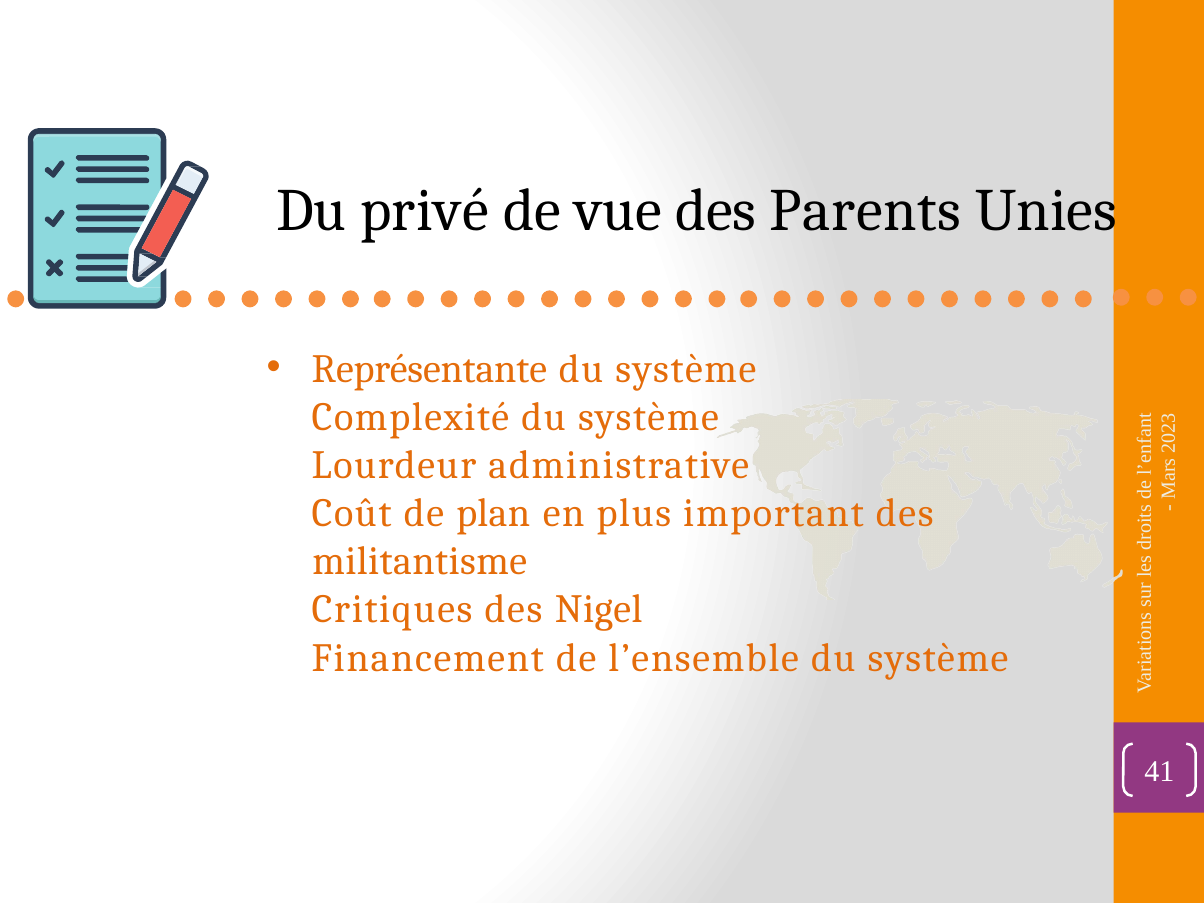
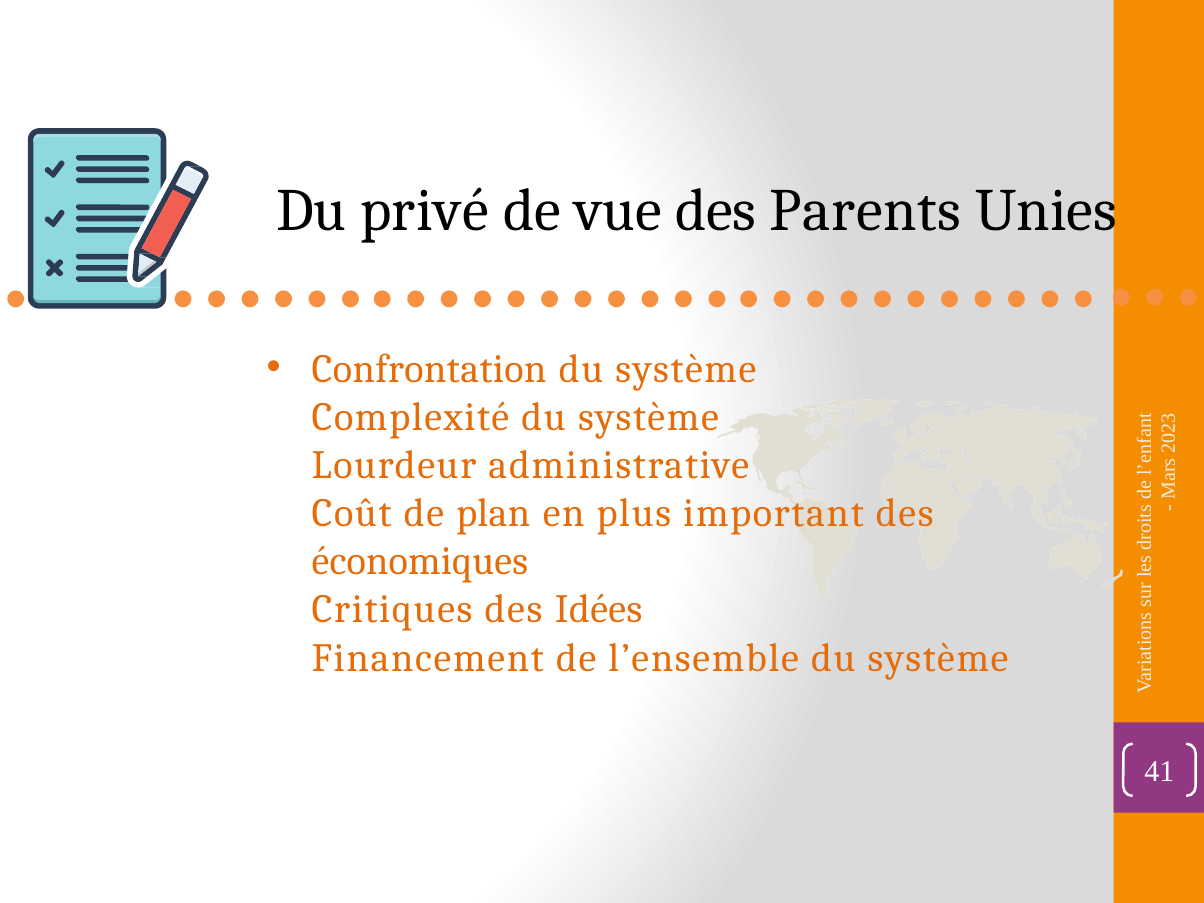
Représentante: Représentante -> Confrontation
militantisme: militantisme -> économiques
Nigel: Nigel -> Idées
